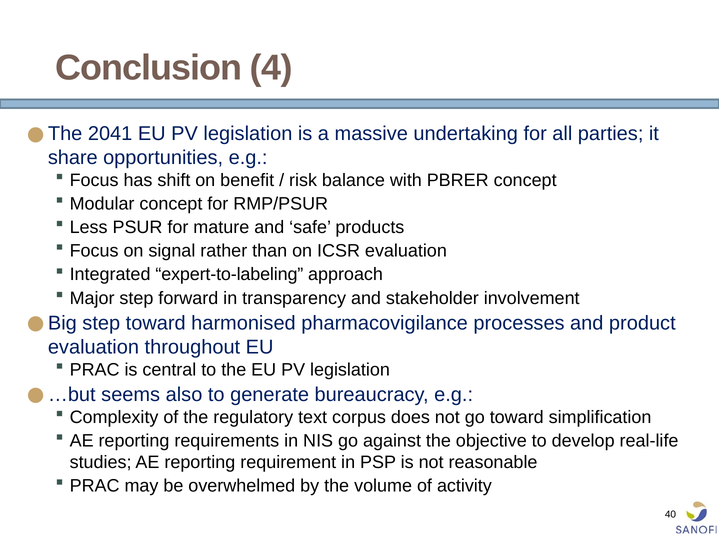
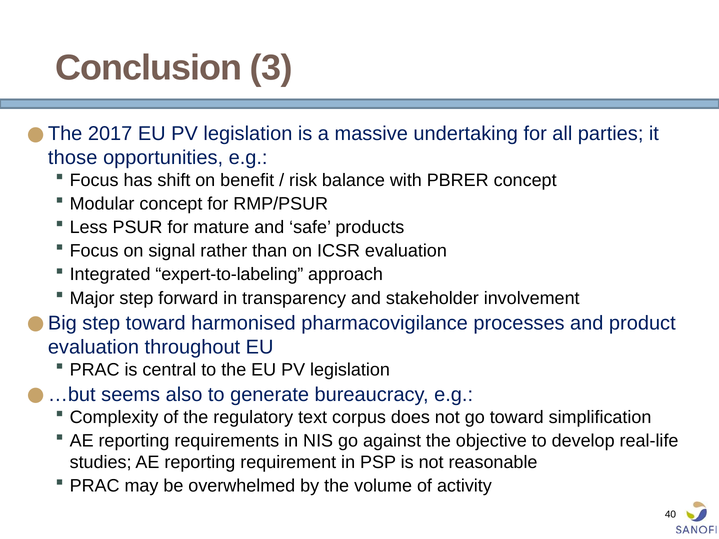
4: 4 -> 3
2041: 2041 -> 2017
share: share -> those
